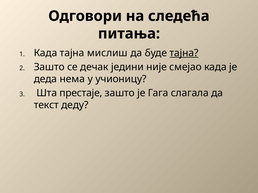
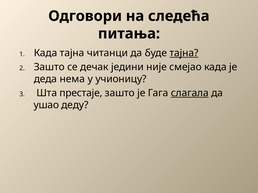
мислиш: мислиш -> читанци
слагала underline: none -> present
текст: текст -> ушао
